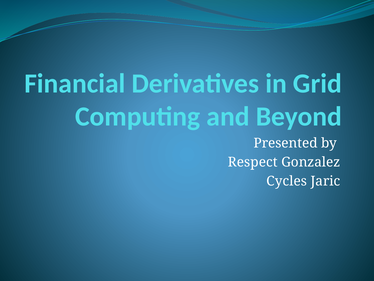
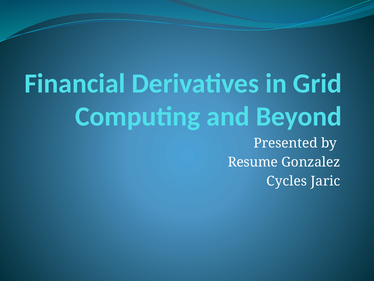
Respect: Respect -> Resume
